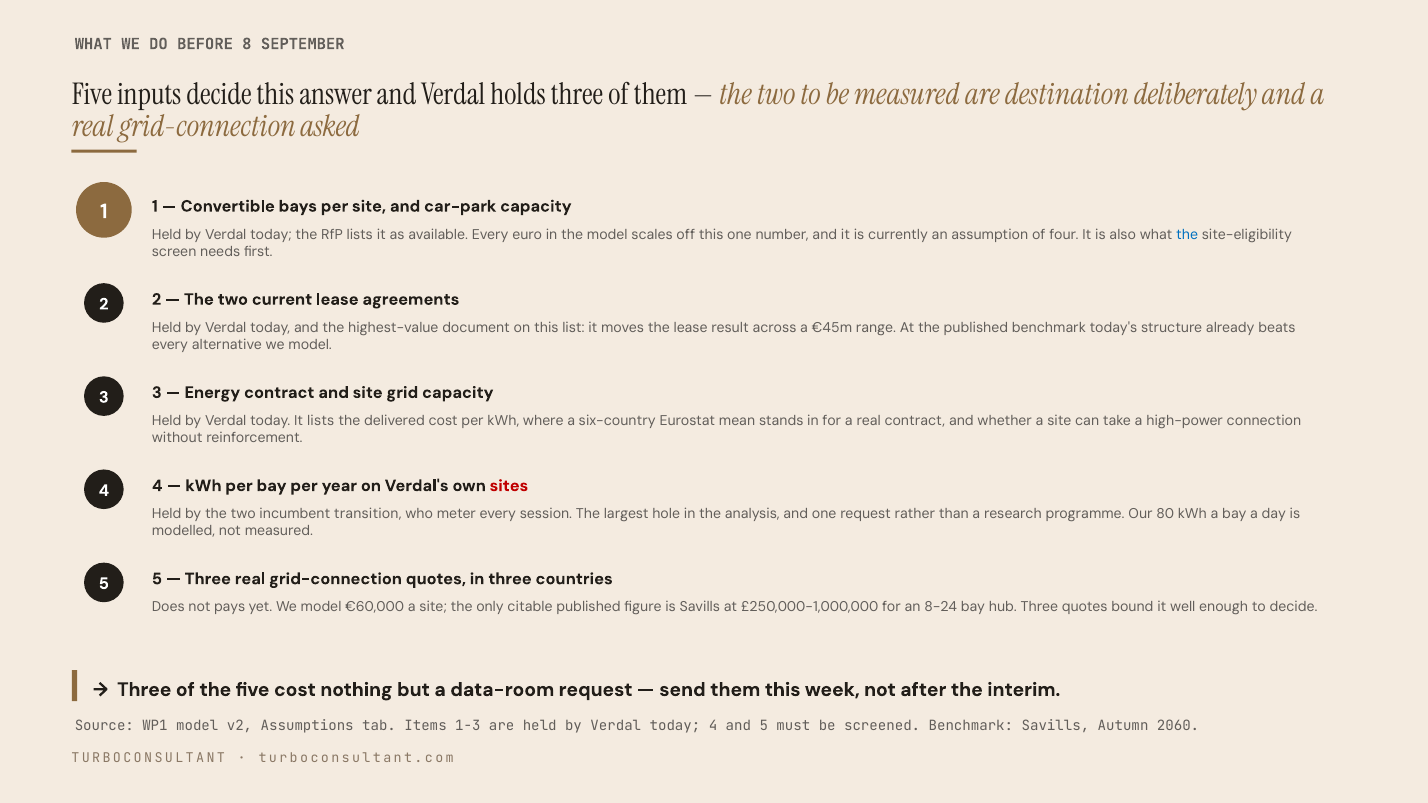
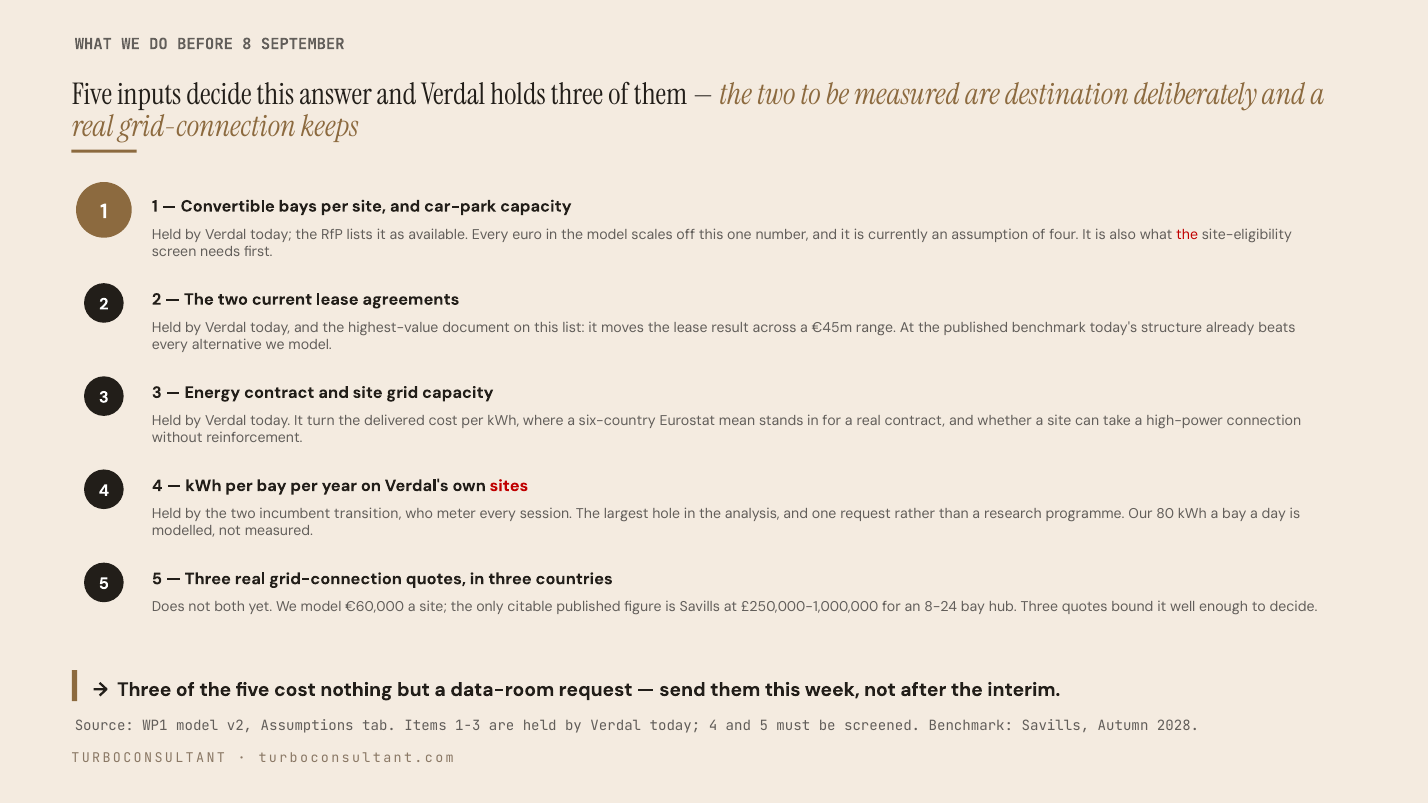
asked: asked -> keeps
the at (1187, 235) colour: blue -> red
It lists: lists -> turn
pays: pays -> both
2060: 2060 -> 2028
